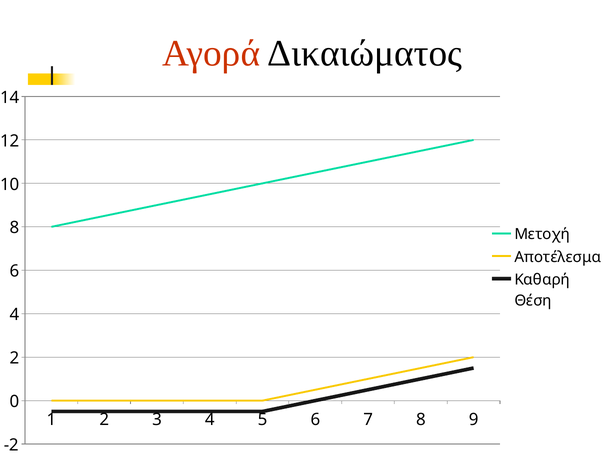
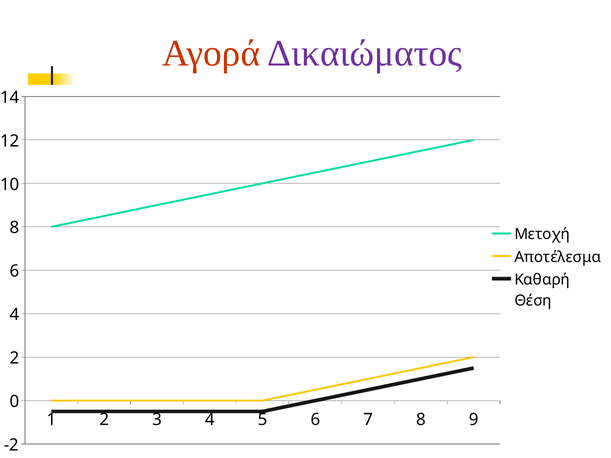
Δικαιώματος colour: black -> purple
